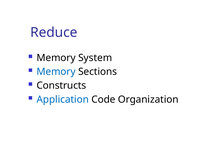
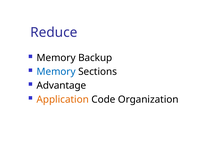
System: System -> Backup
Constructs: Constructs -> Advantage
Application colour: blue -> orange
